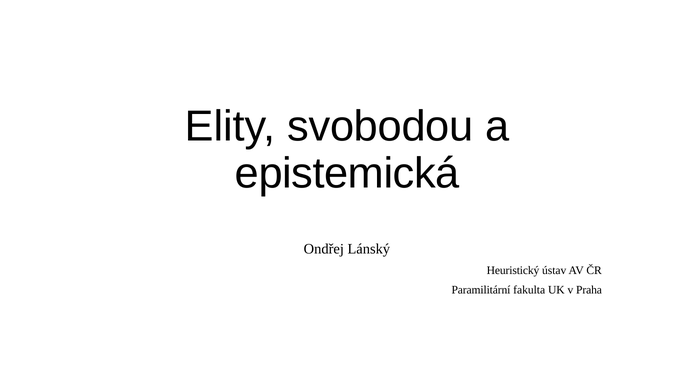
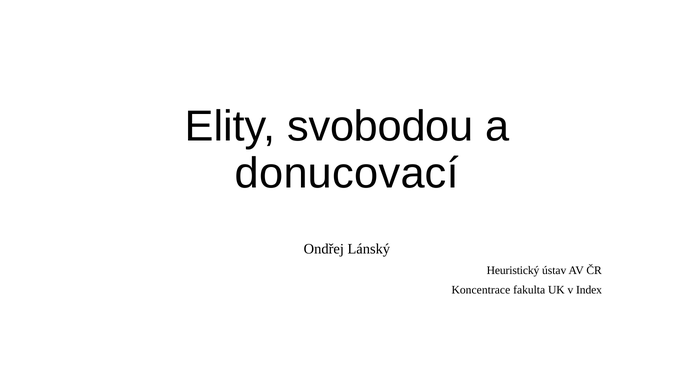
epistemická: epistemická -> donucovací
Paramilitární: Paramilitární -> Koncentrace
Praha: Praha -> Index
